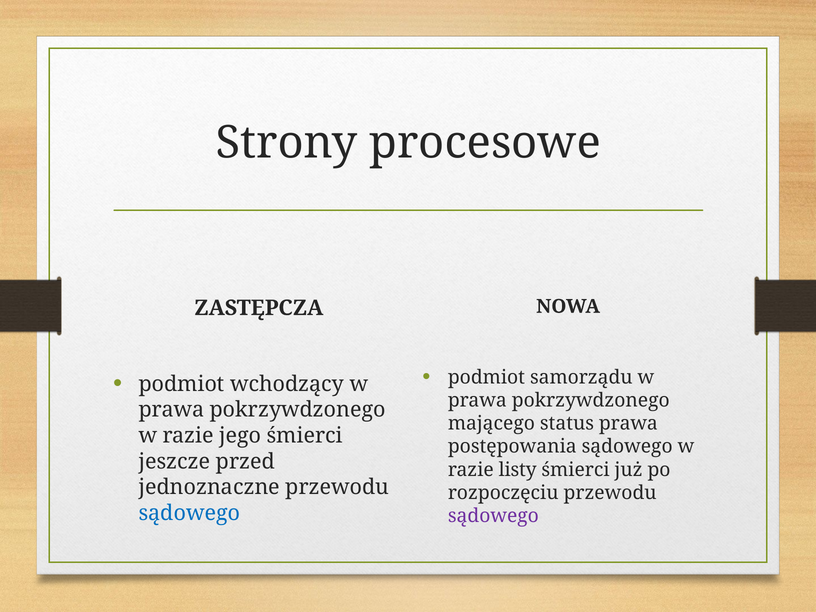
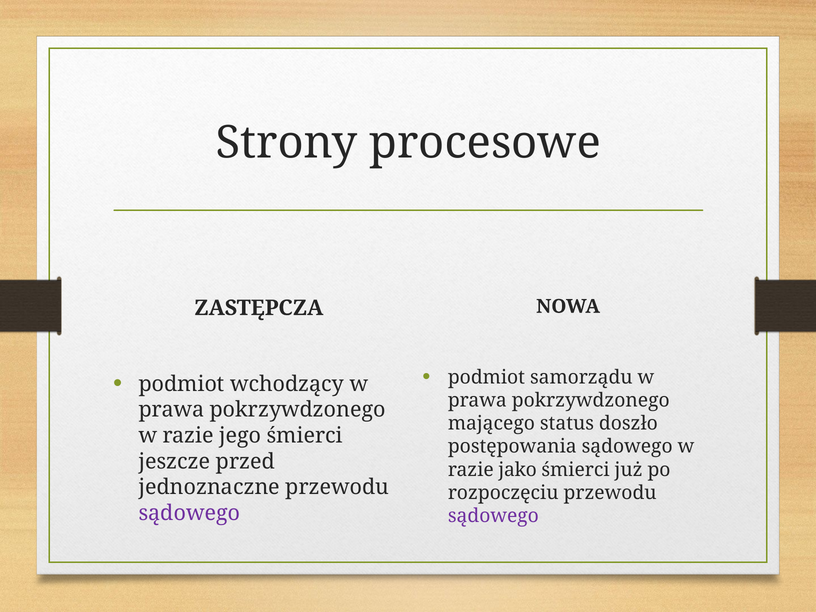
status prawa: prawa -> doszło
listy: listy -> jako
sądowego at (189, 513) colour: blue -> purple
